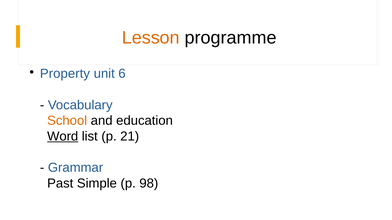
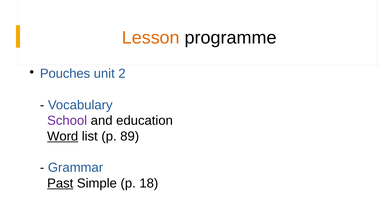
Property: Property -> Pouches
6: 6 -> 2
School colour: orange -> purple
21: 21 -> 89
Past underline: none -> present
98: 98 -> 18
